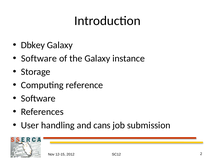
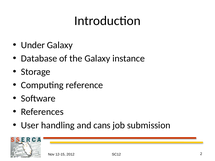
Dbkey: Dbkey -> Under
Software at (39, 58): Software -> Database
